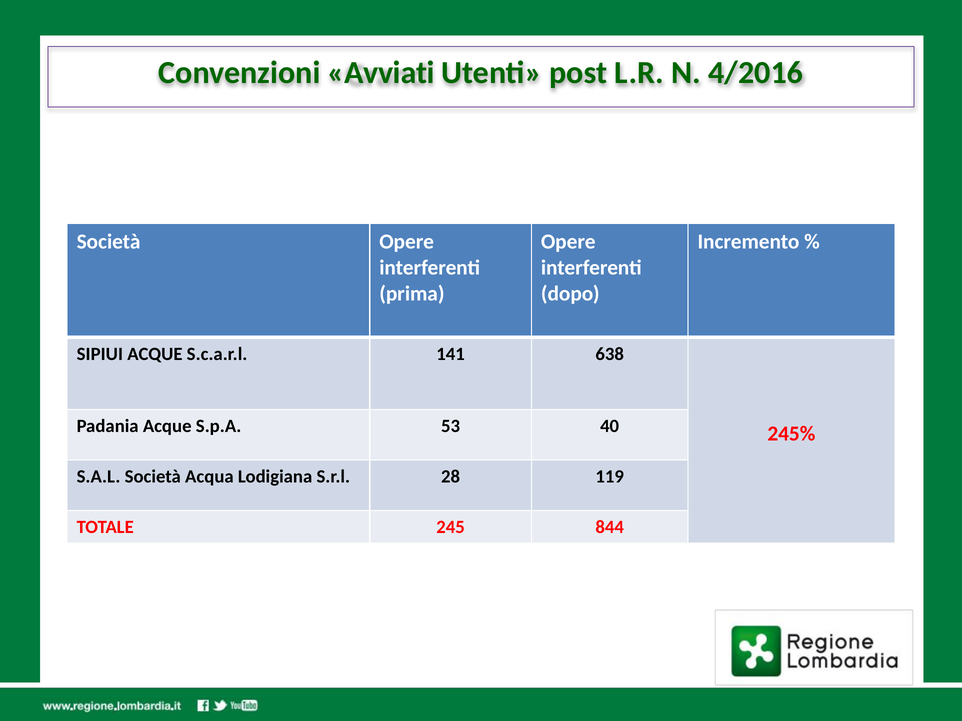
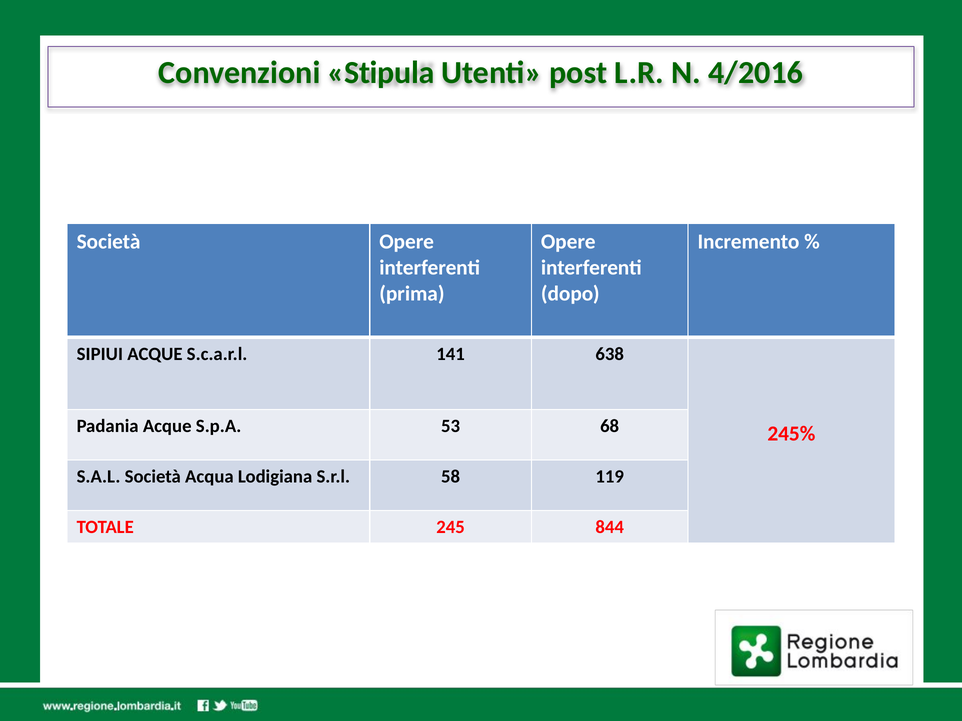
Avviati: Avviati -> Stipula
40: 40 -> 68
28: 28 -> 58
